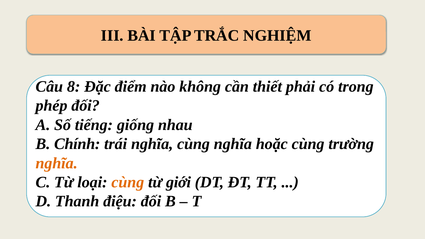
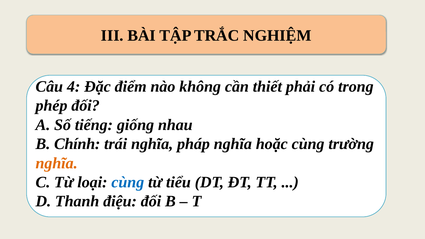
8: 8 -> 4
nghĩa cùng: cùng -> pháp
cùng at (128, 182) colour: orange -> blue
giới: giới -> tiểu
